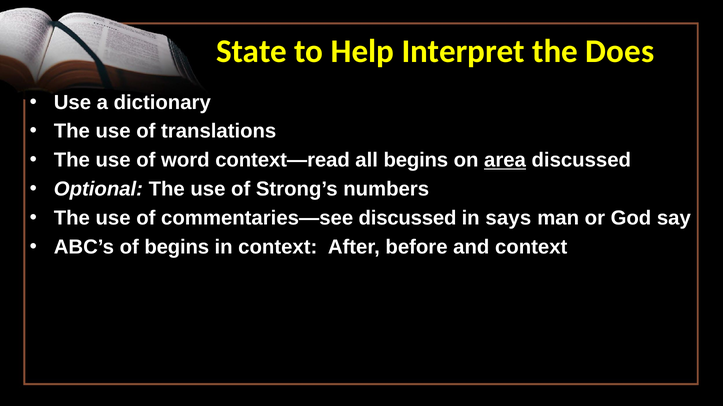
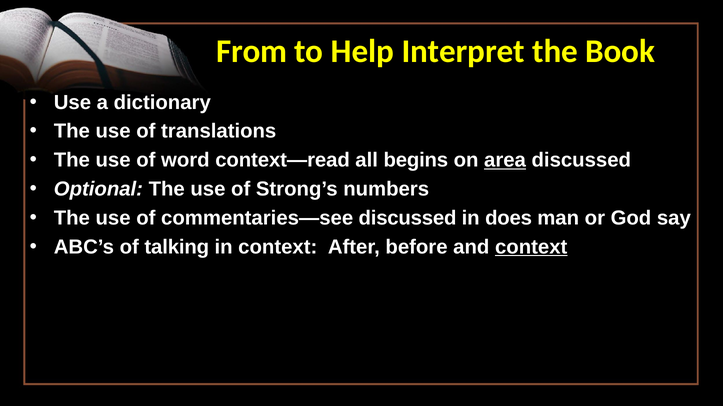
State: State -> From
Does: Does -> Book
says: says -> does
of begins: begins -> talking
context at (531, 247) underline: none -> present
